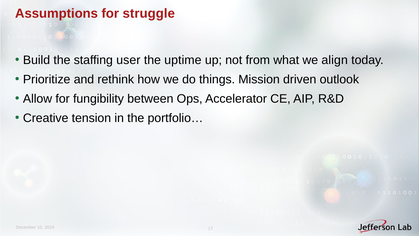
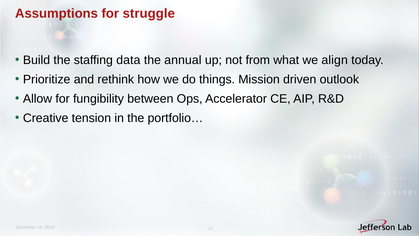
user: user -> data
uptime: uptime -> annual
